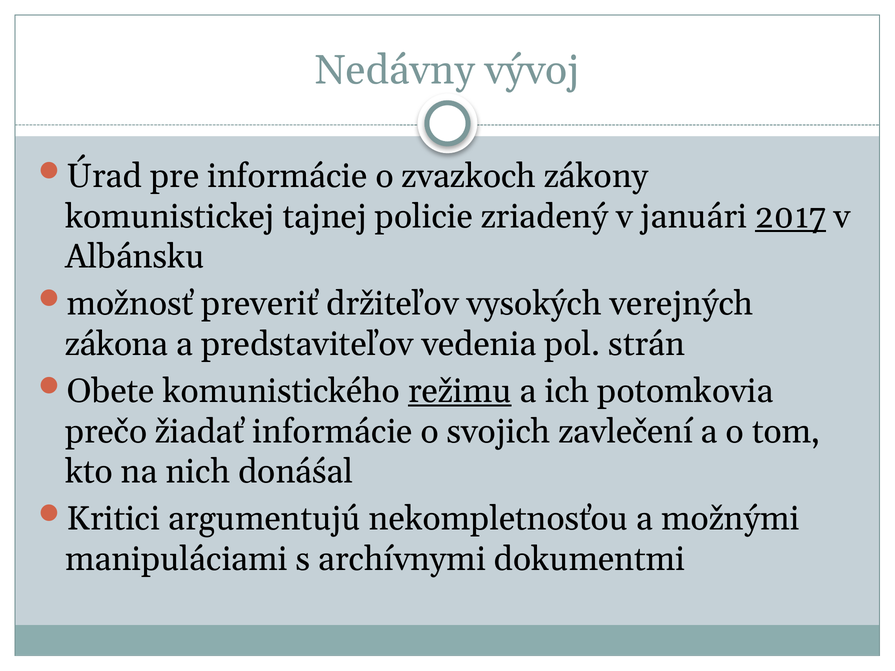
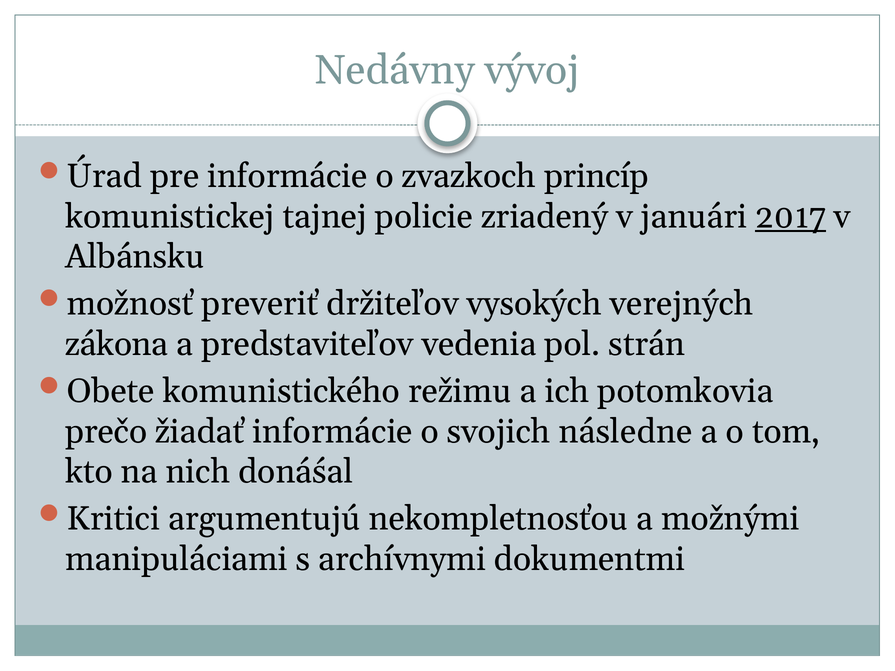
zákony: zákony -> princíp
režimu underline: present -> none
zavlečení: zavlečení -> následne
